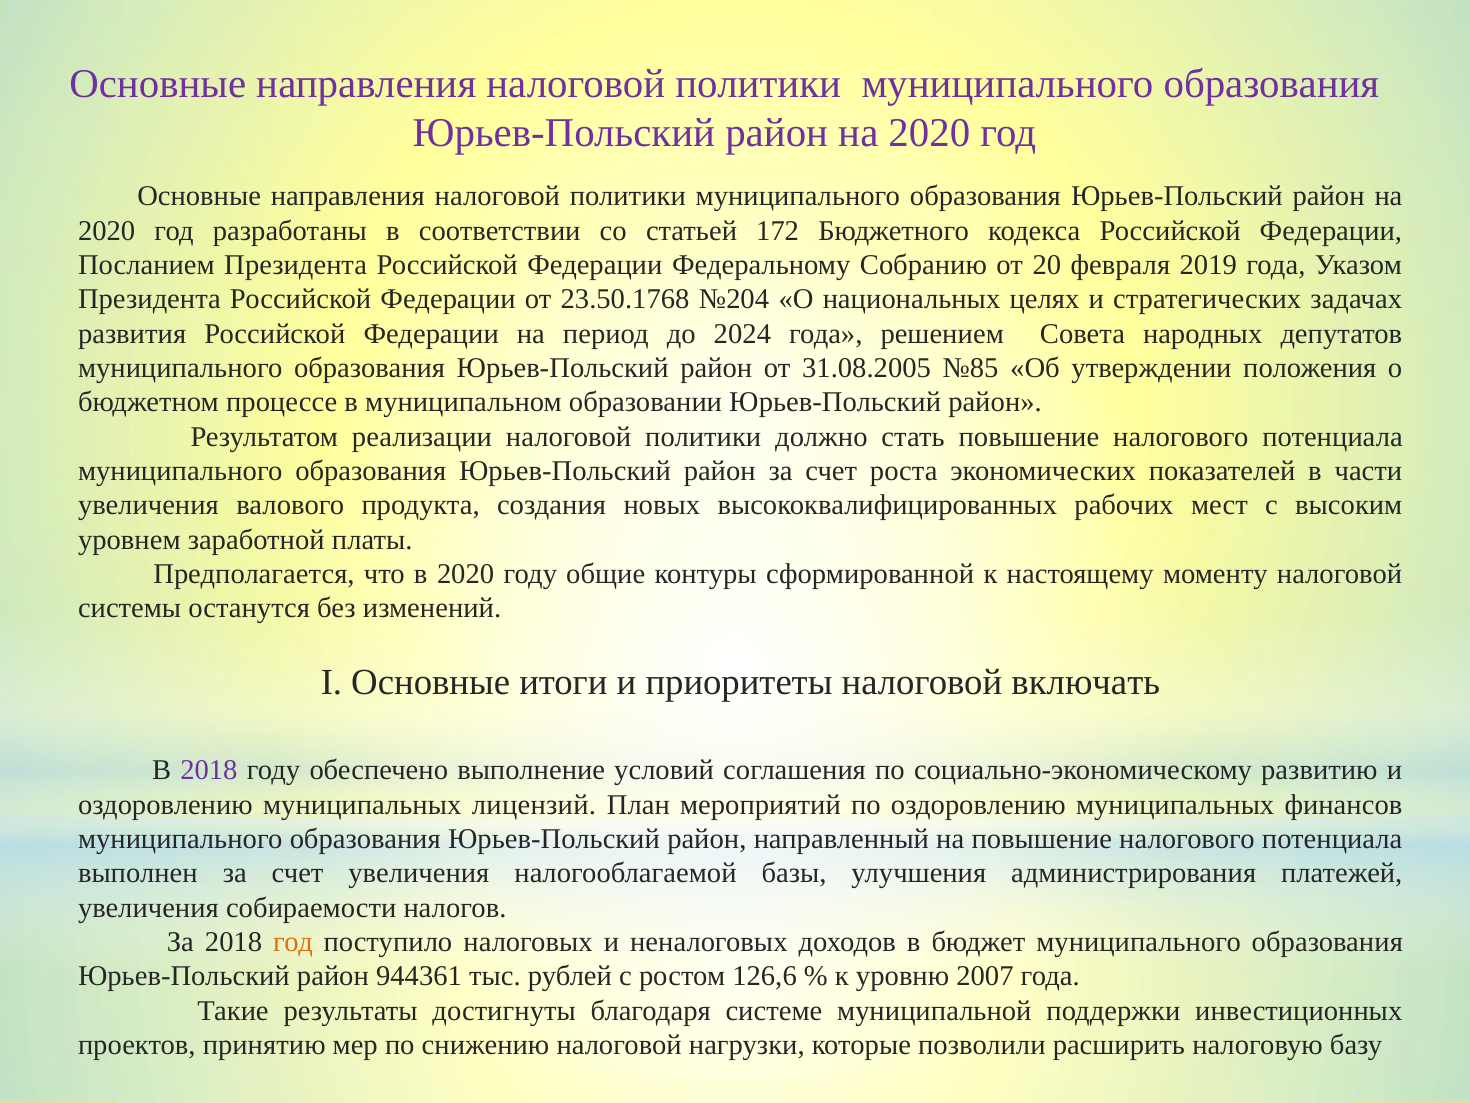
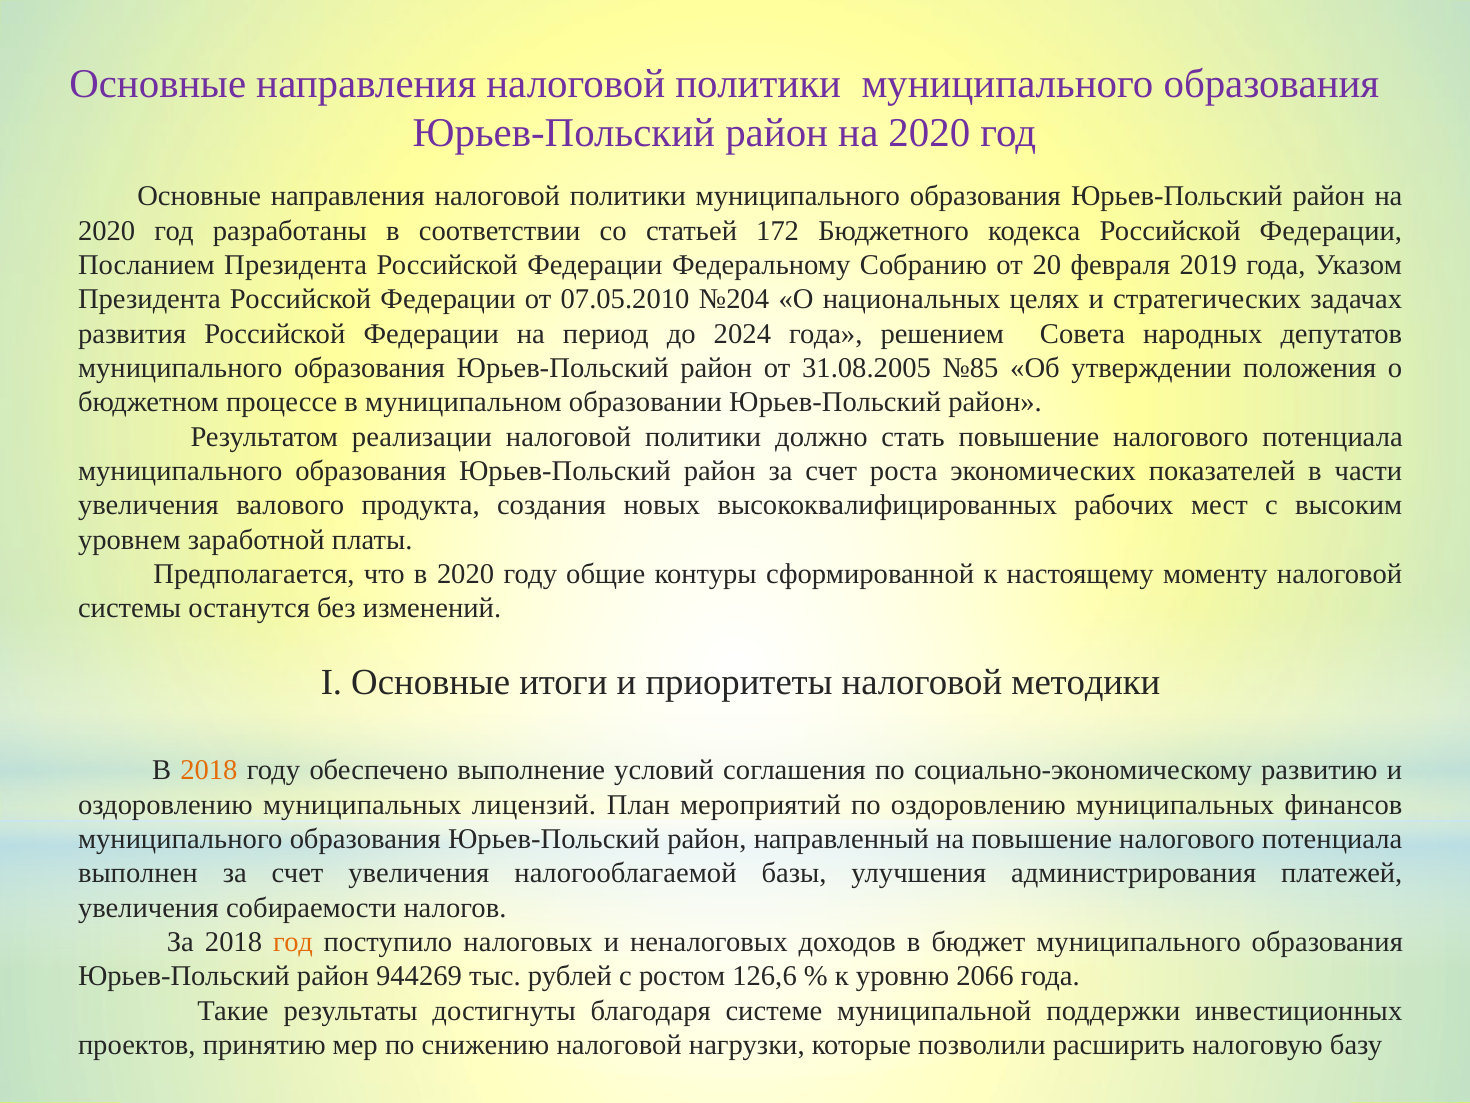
23.50.1768: 23.50.1768 -> 07.05.2010
включать: включать -> методики
2018 at (209, 770) colour: purple -> orange
944361: 944361 -> 944269
2007: 2007 -> 2066
